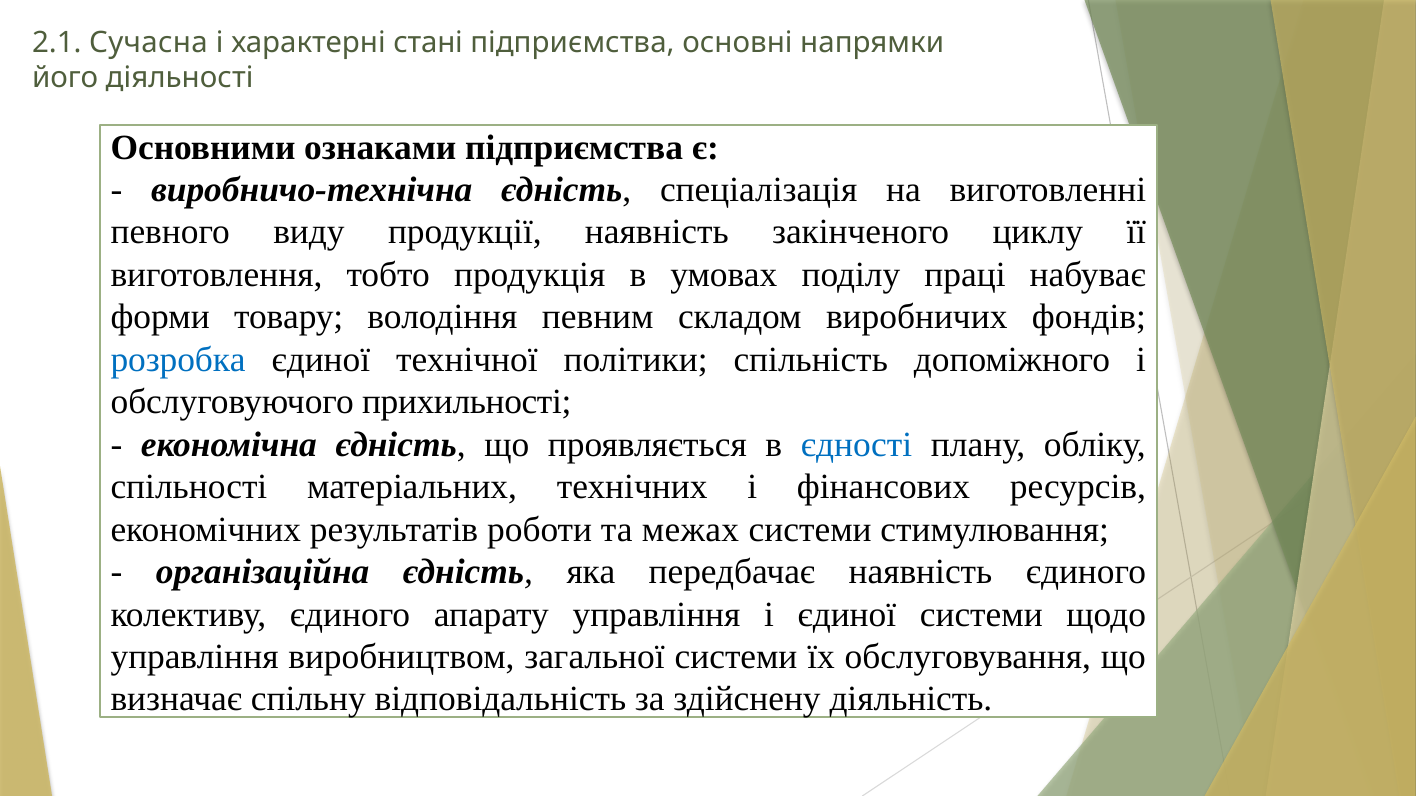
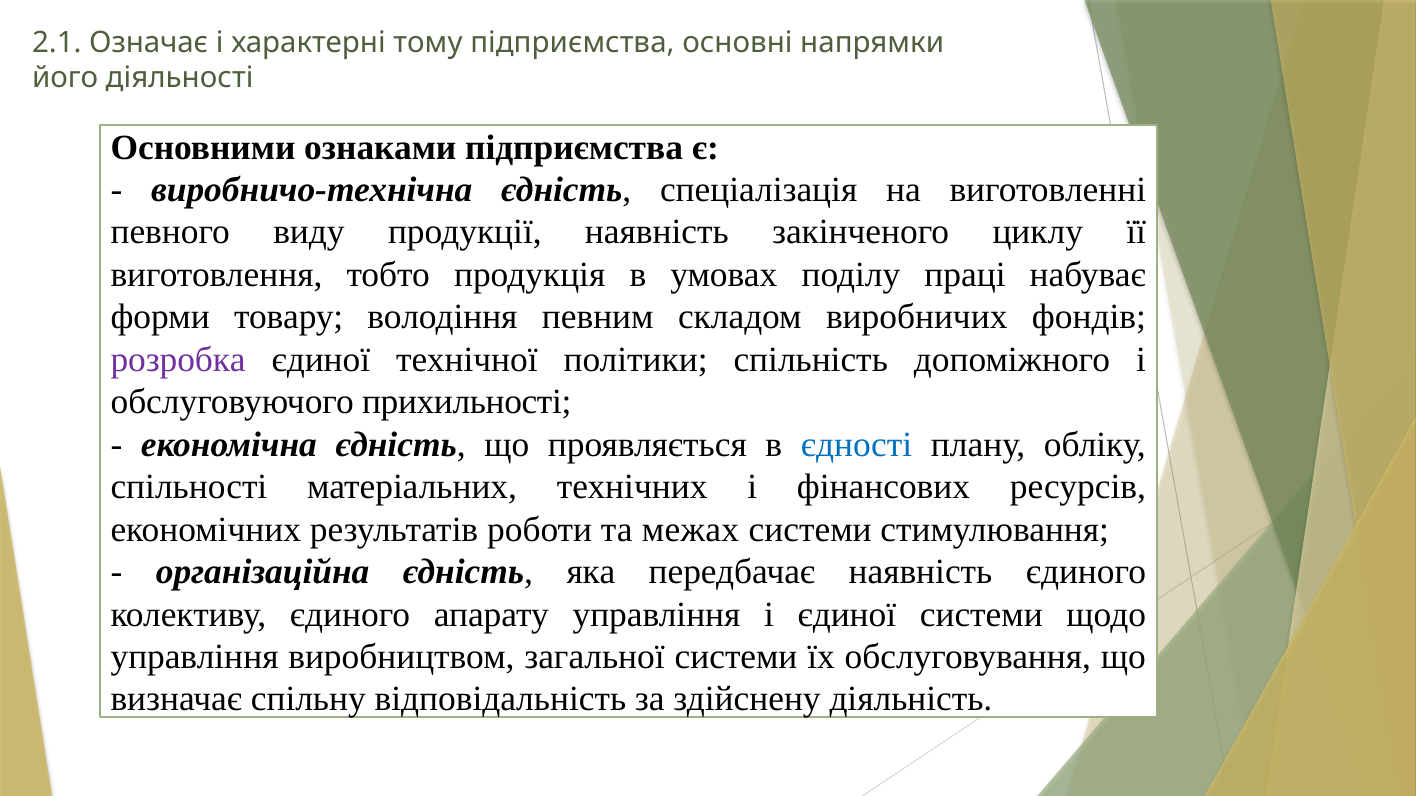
Сучасна: Сучасна -> Означає
стані: стані -> тому
розробка colour: blue -> purple
